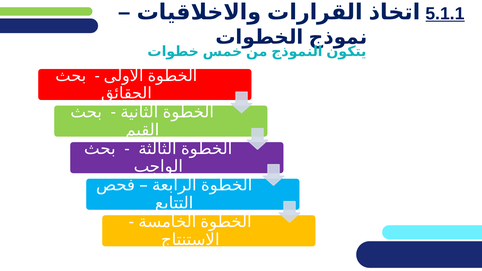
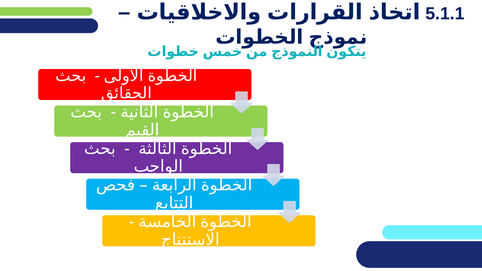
5.1.1 underline: present -> none
